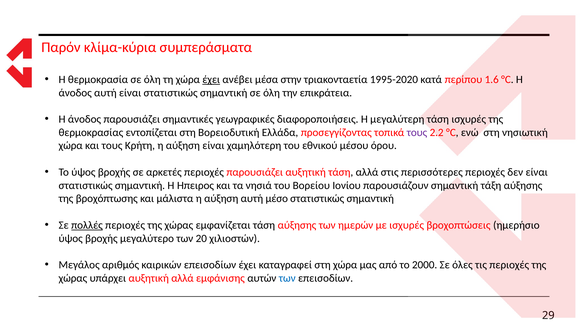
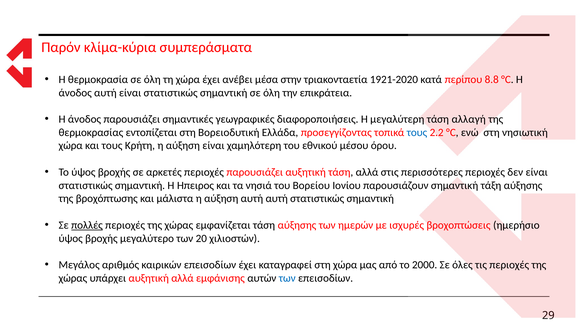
έχει at (211, 79) underline: present -> none
1995-2020: 1995-2020 -> 1921-2020
1.6: 1.6 -> 8.8
τάση ισχυρές: ισχυρές -> αλλαγή
τους at (417, 132) colour: purple -> blue
αυτή μέσο: μέσο -> αυτή
